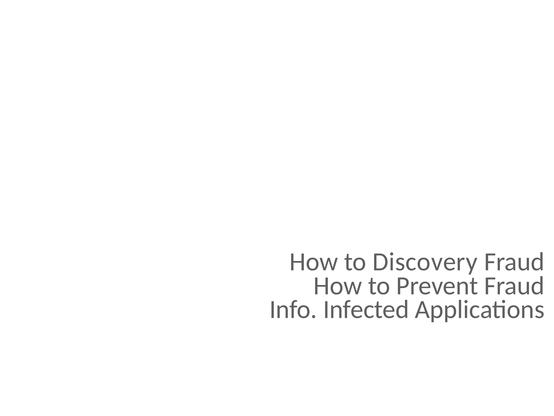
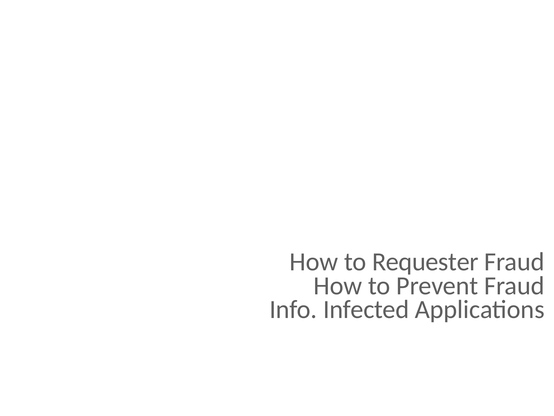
Discovery: Discovery -> Requester
